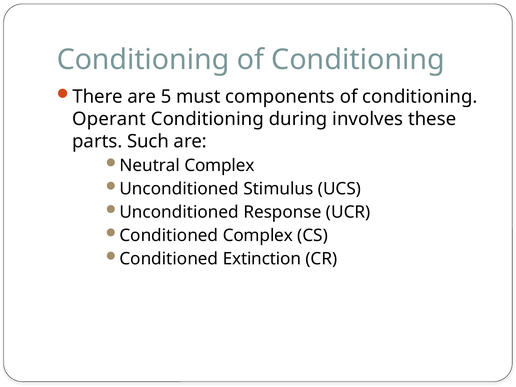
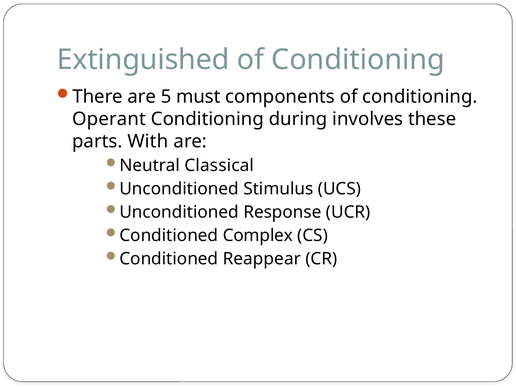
Conditioning at (143, 60): Conditioning -> Extinguished
Such: Such -> With
Neutral Complex: Complex -> Classical
Extinction: Extinction -> Reappear
